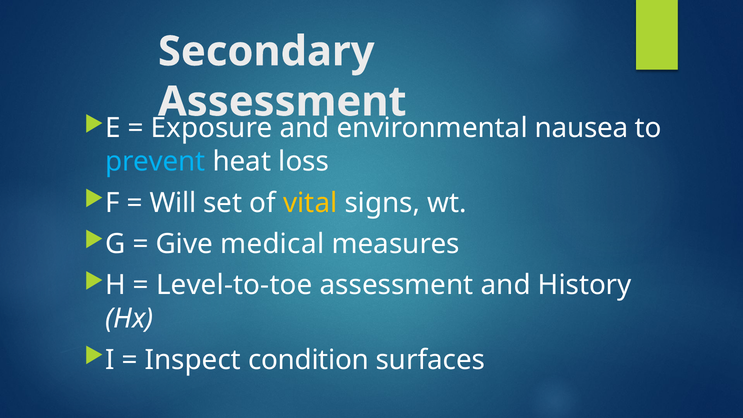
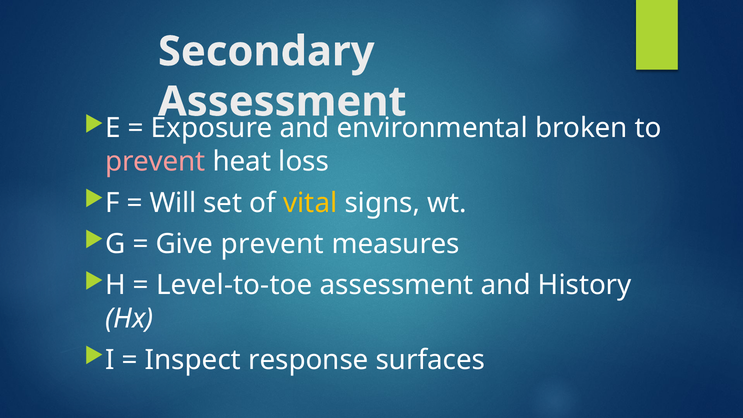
nausea: nausea -> broken
prevent at (155, 162) colour: light blue -> pink
Give medical: medical -> prevent
condition: condition -> response
